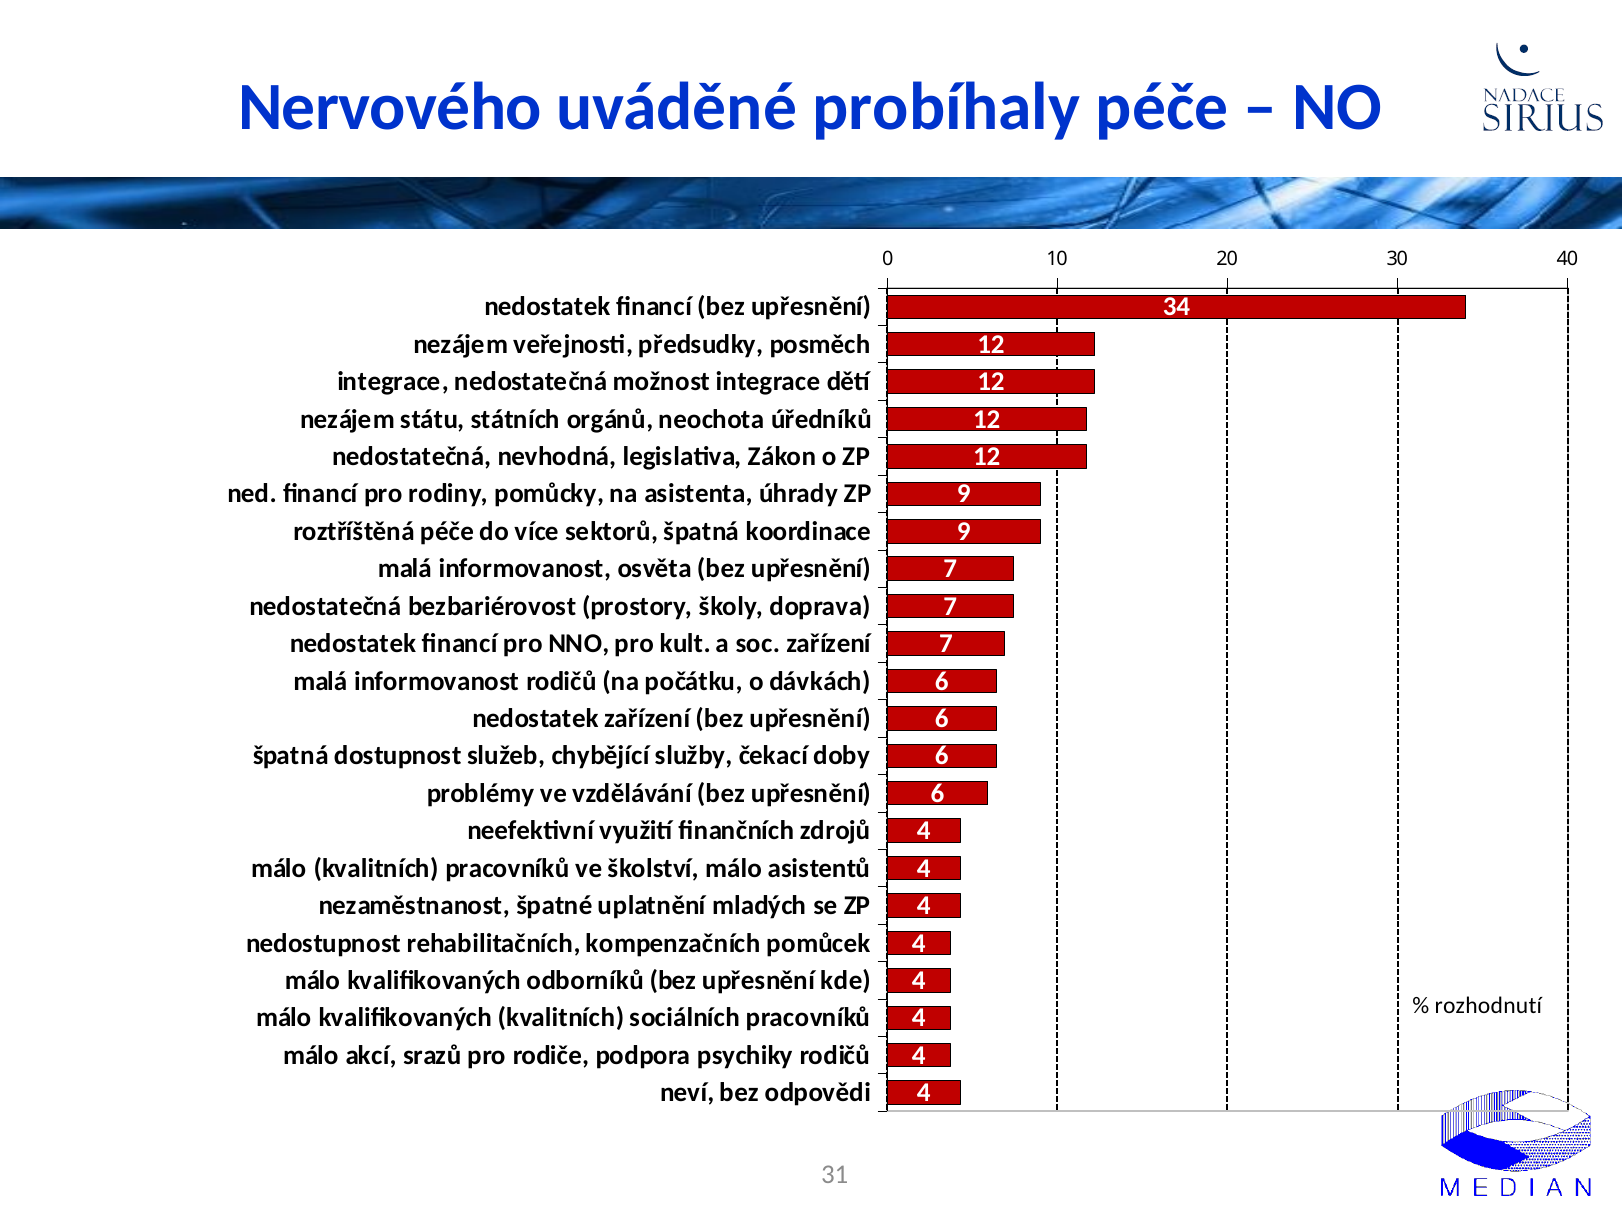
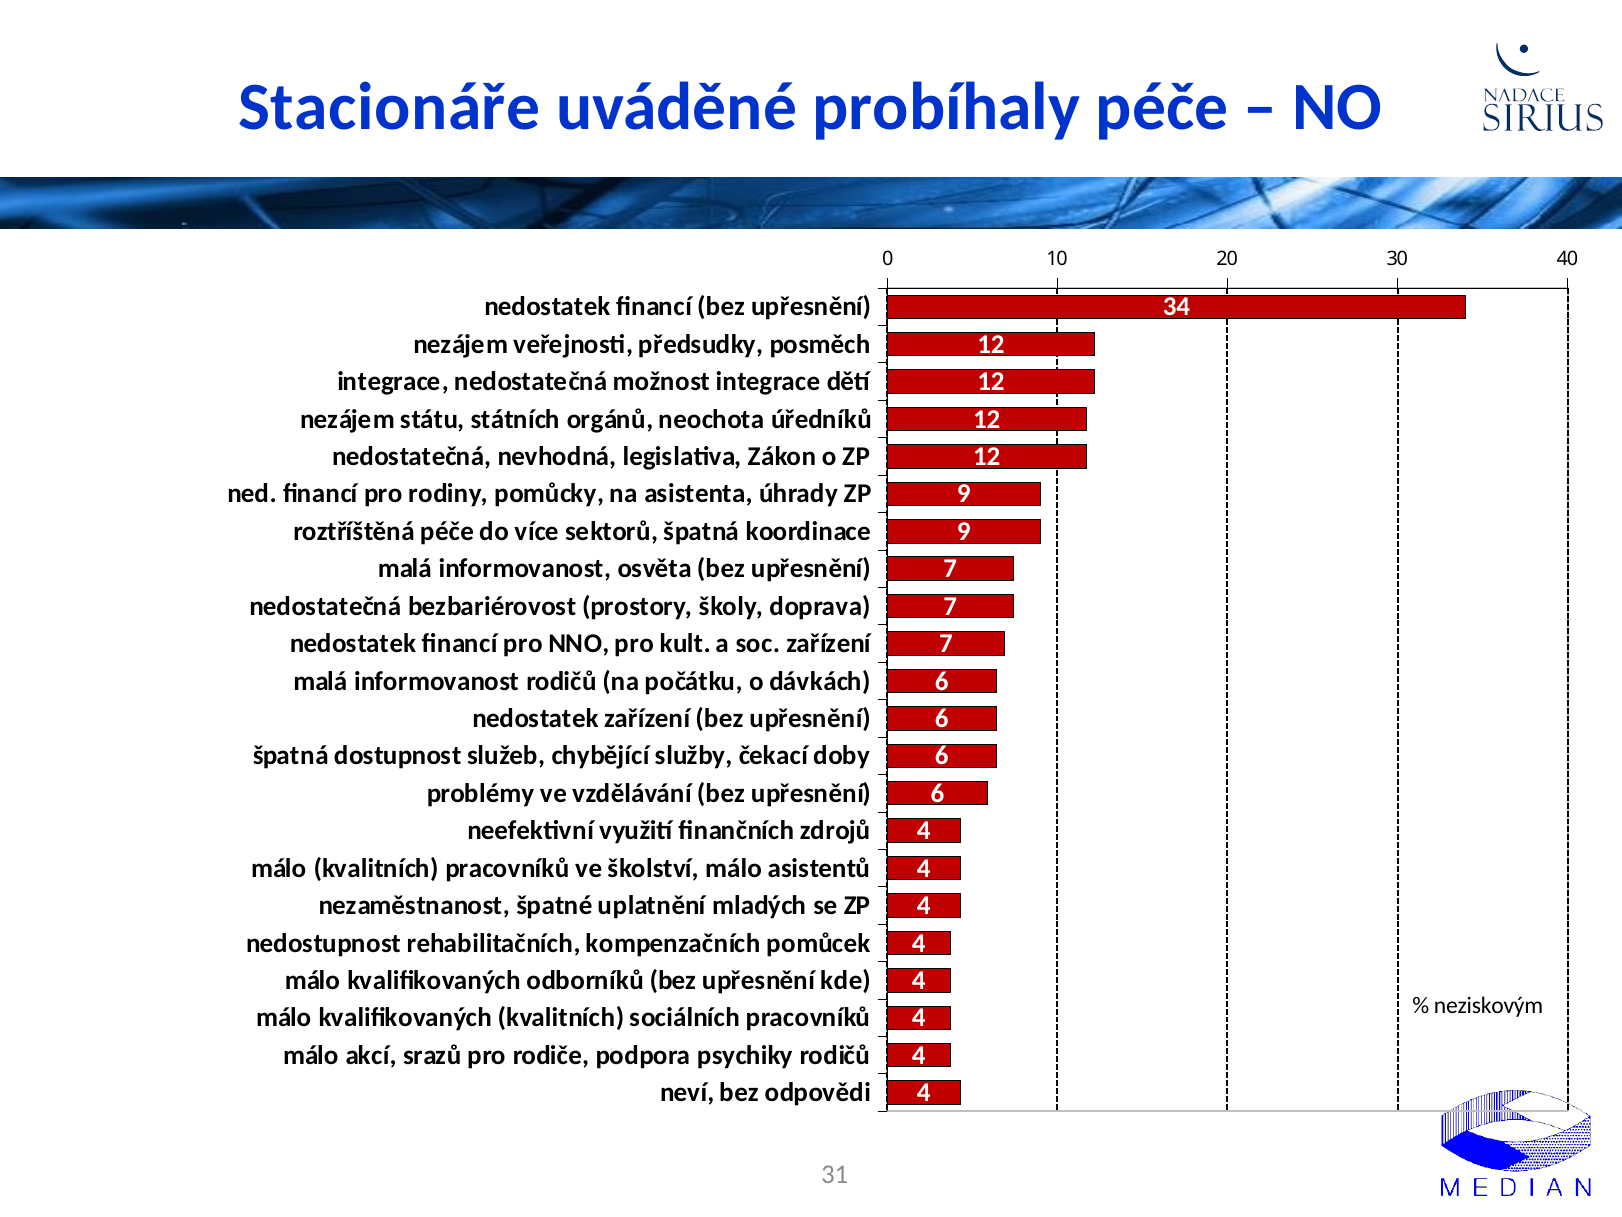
Nervového: Nervového -> Stacionáře
rozhodnutí: rozhodnutí -> neziskovým
